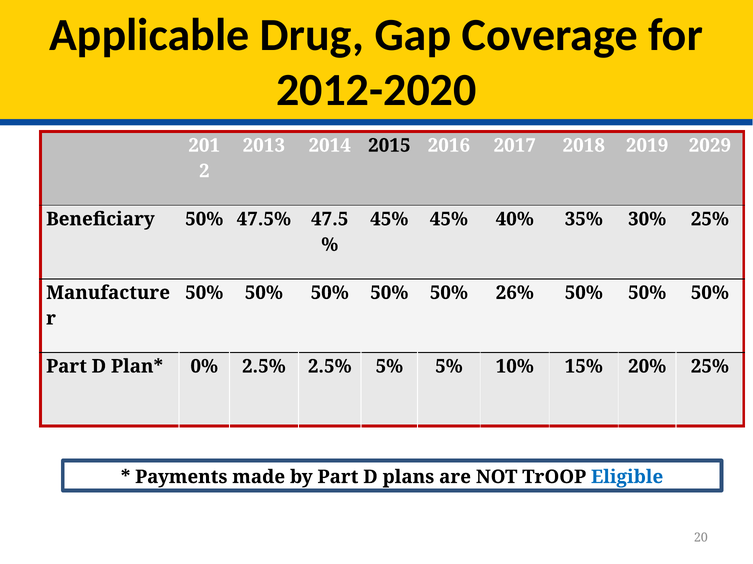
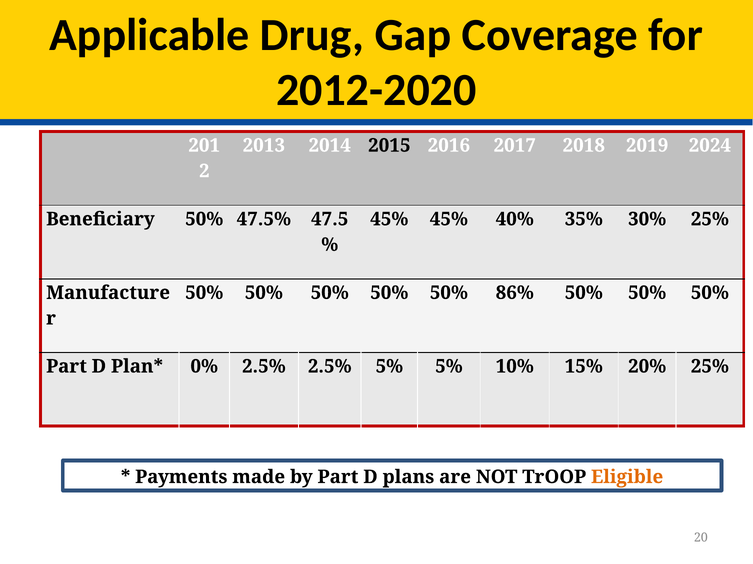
2029: 2029 -> 2024
26%: 26% -> 86%
Eligible colour: blue -> orange
